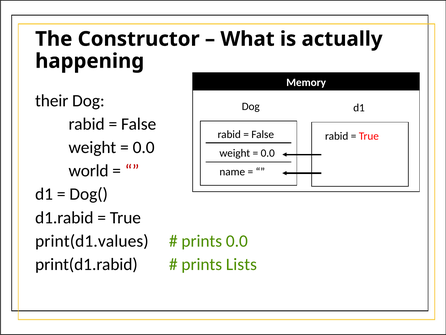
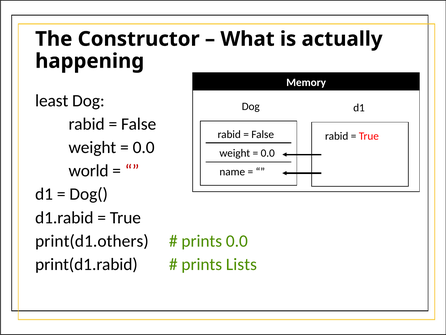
their: their -> least
print(d1.values: print(d1.values -> print(d1.others
